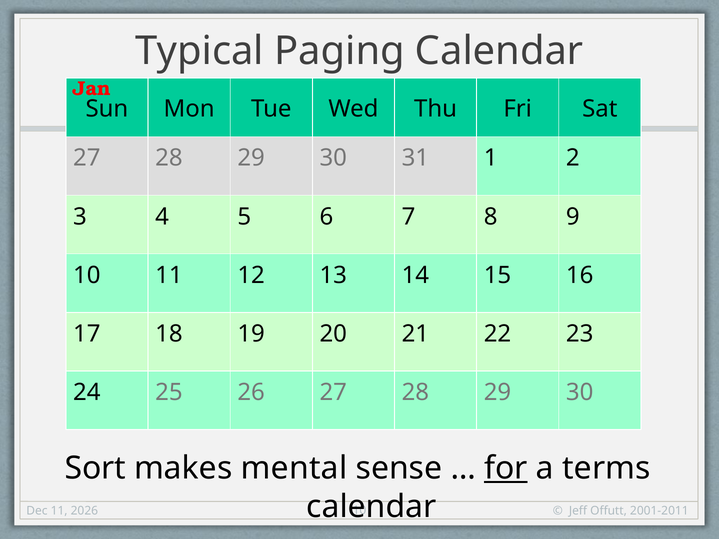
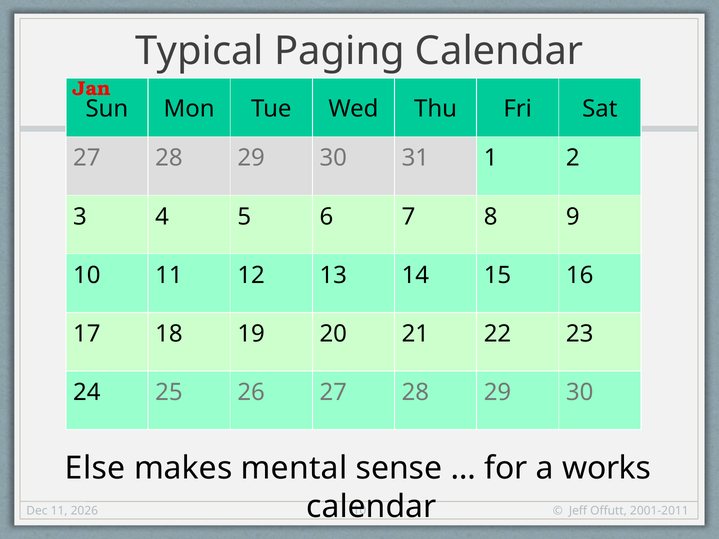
Sort: Sort -> Else
for underline: present -> none
terms: terms -> works
